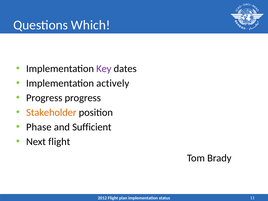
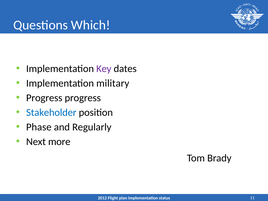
actively: actively -> military
Stakeholder colour: orange -> blue
Sufficient: Sufficient -> Regularly
Next flight: flight -> more
